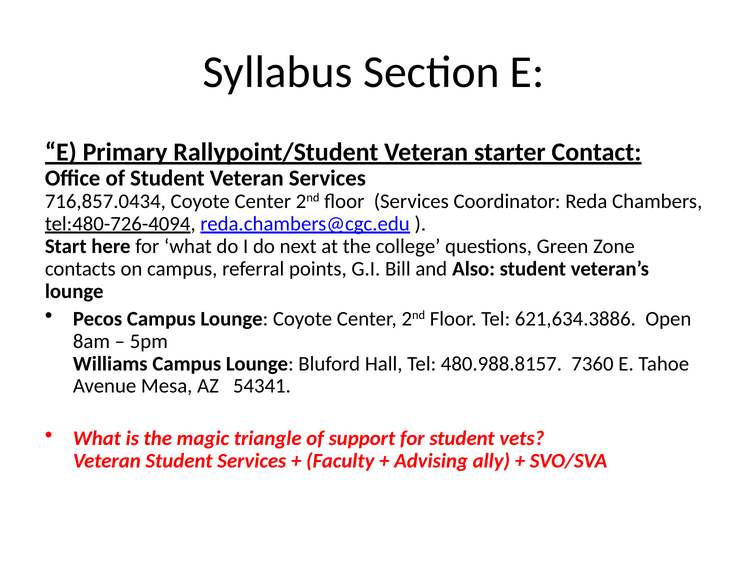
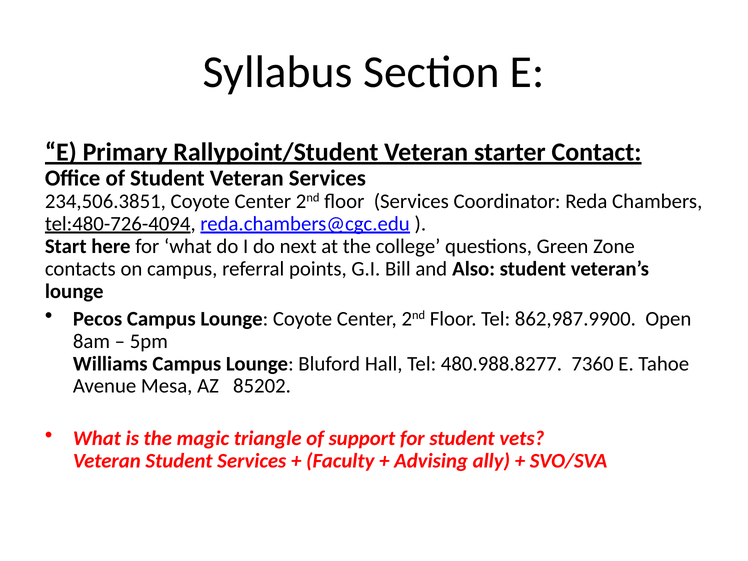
716,857.0434: 716,857.0434 -> 234,506.3851
621,634.3886: 621,634.3886 -> 862,987.9900
480.988.8157: 480.988.8157 -> 480.988.8277
54341: 54341 -> 85202
